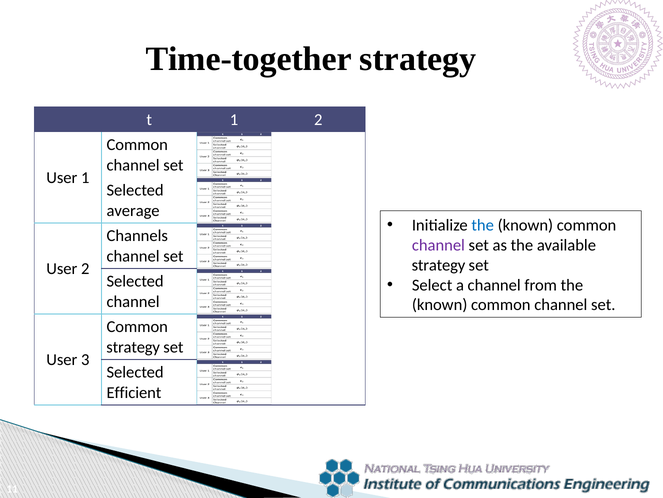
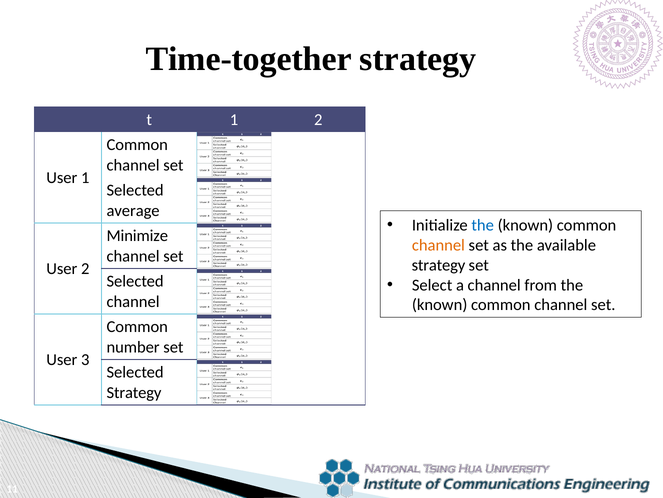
Channels: Channels -> Minimize
channel at (438, 245) colour: purple -> orange
strategy at (133, 347): strategy -> number
Efficient at (134, 392): Efficient -> Strategy
